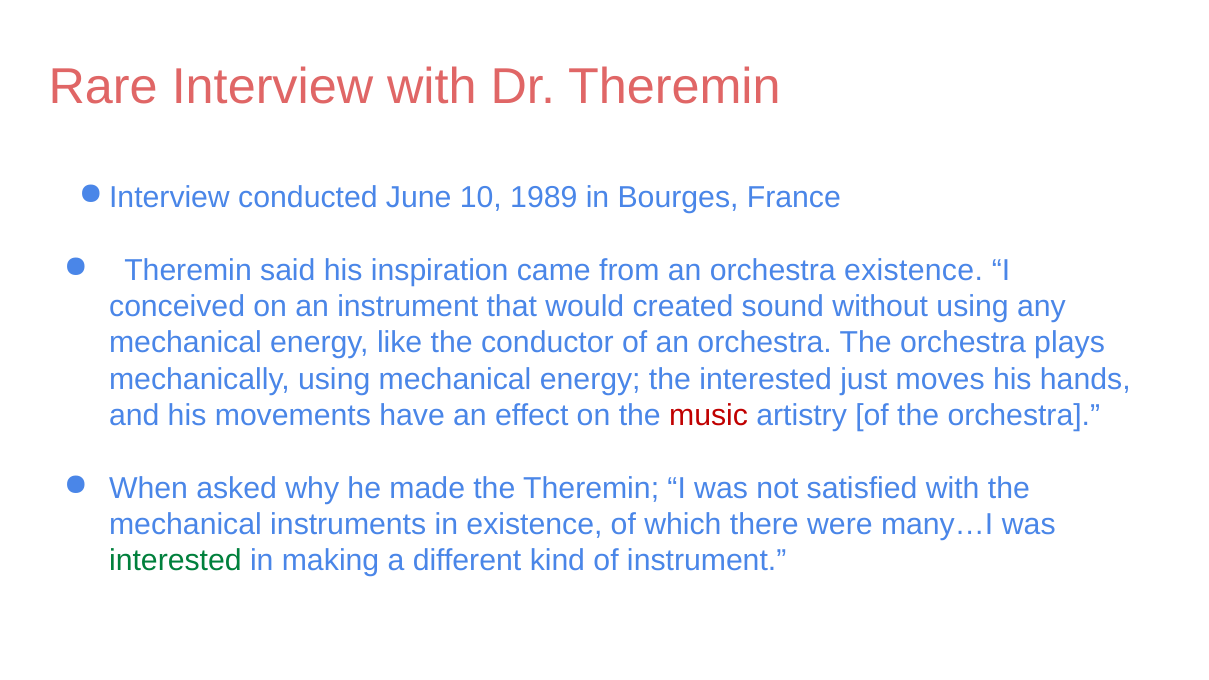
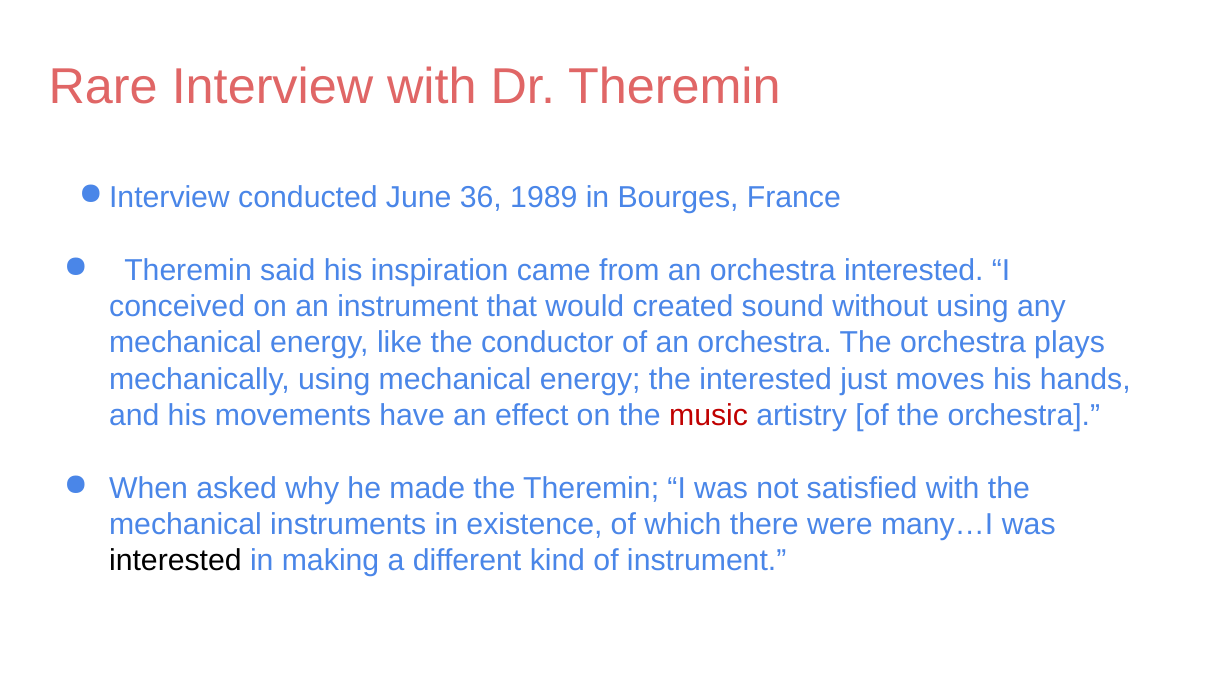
10: 10 -> 36
orchestra existence: existence -> interested
interested at (175, 561) colour: green -> black
